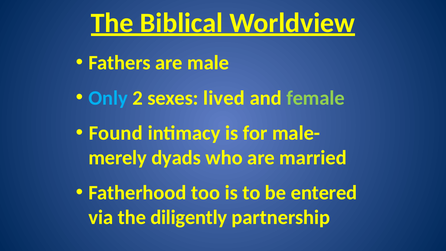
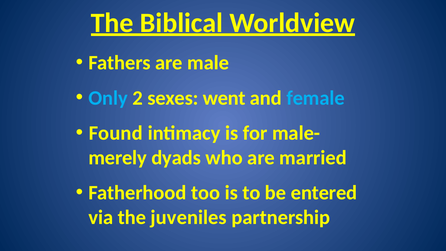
lived: lived -> went
female colour: light green -> light blue
diligently: diligently -> juveniles
